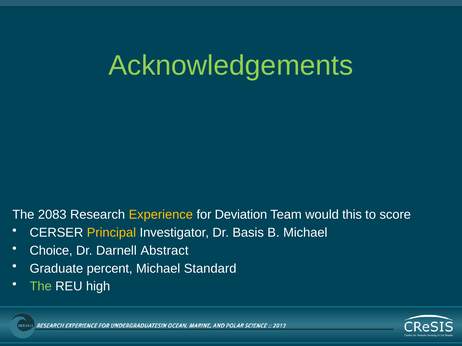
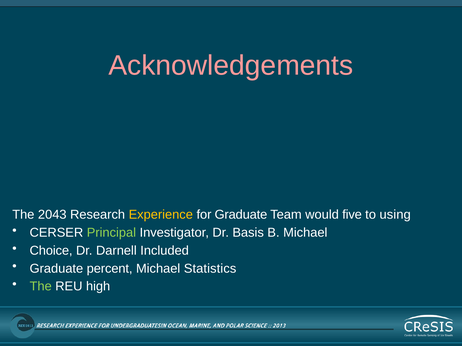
Acknowledgements colour: light green -> pink
2083: 2083 -> 2043
for Deviation: Deviation -> Graduate
this: this -> five
score: score -> using
Principal colour: yellow -> light green
Abstract: Abstract -> Included
Standard: Standard -> Statistics
